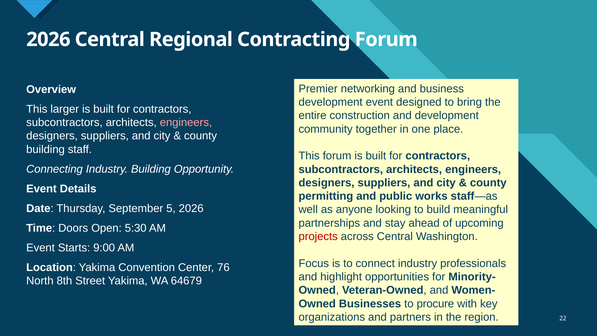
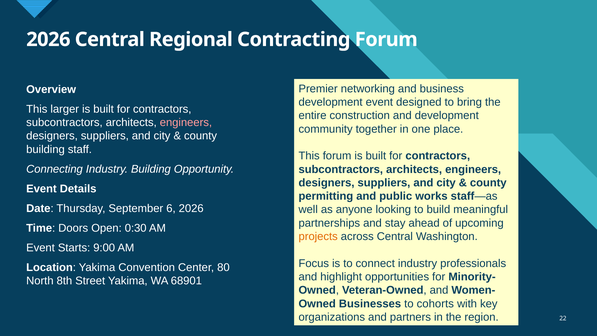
5: 5 -> 6
5:30: 5:30 -> 0:30
projects colour: red -> orange
76: 76 -> 80
64679: 64679 -> 68901
procure: procure -> cohorts
